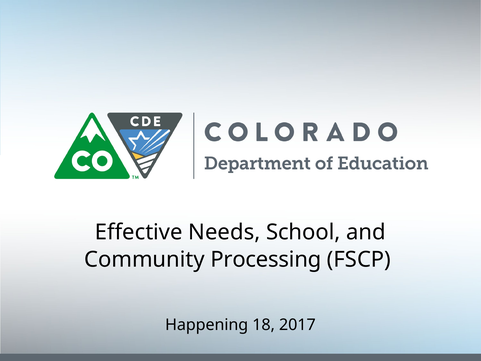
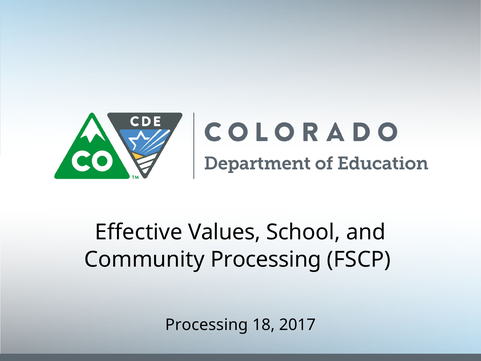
Needs: Needs -> Values
Happening at (207, 325): Happening -> Processing
